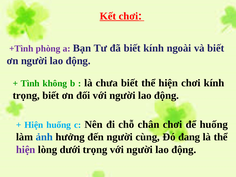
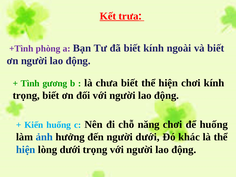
Kết chơi: chơi -> trưa
không: không -> gương
Hiện at (34, 125): Hiện -> Kiến
chân: chân -> năng
người cùng: cùng -> dưới
đang: đang -> khác
hiện at (26, 150) colour: purple -> blue
